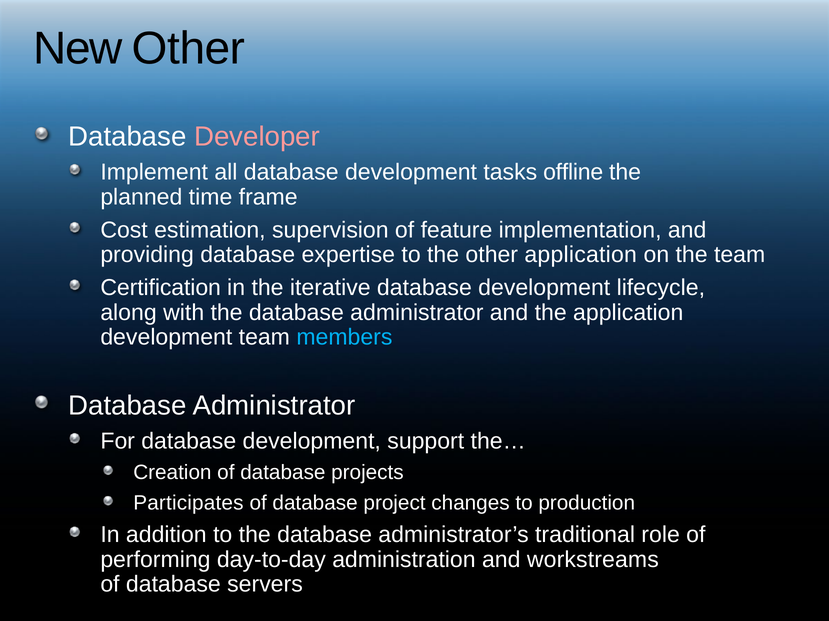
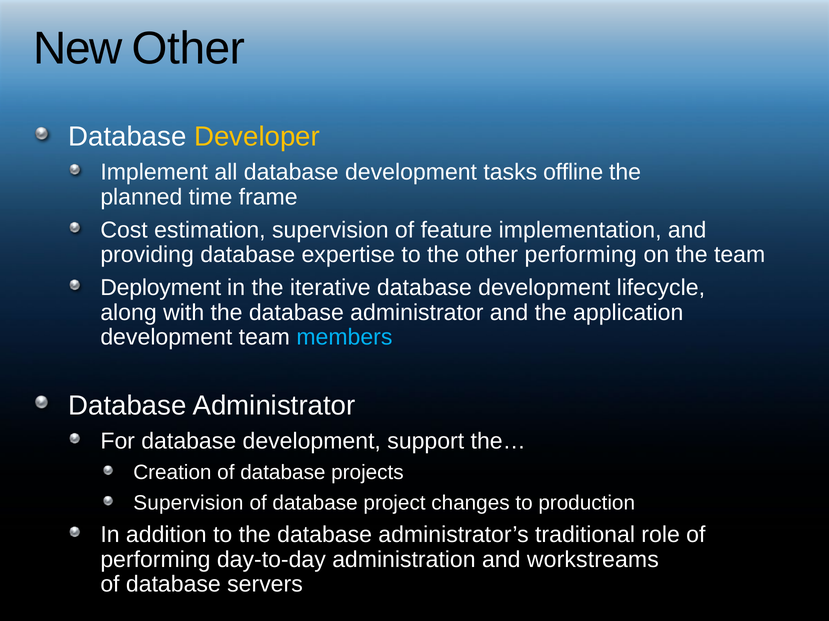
Developer colour: pink -> yellow
other application: application -> performing
Certification: Certification -> Deployment
Participates at (188, 504): Participates -> Supervision
